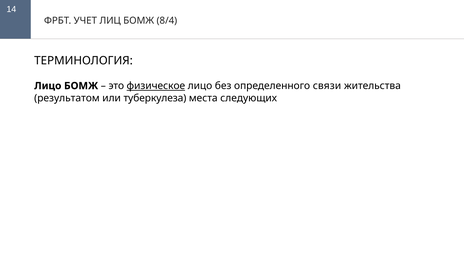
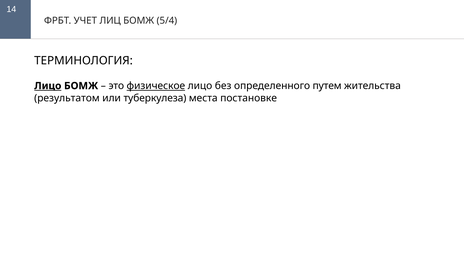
8/4: 8/4 -> 5/4
Лицо at (48, 86) underline: none -> present
связи: связи -> путем
следующих: следующих -> постановке
